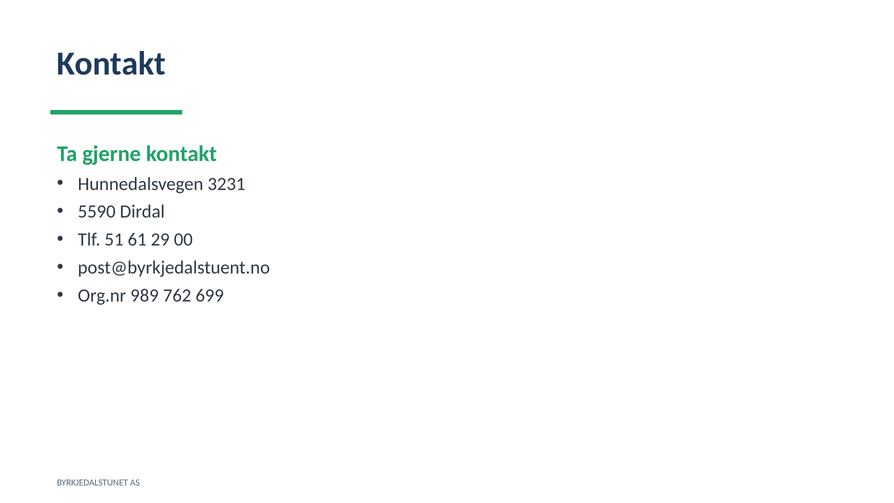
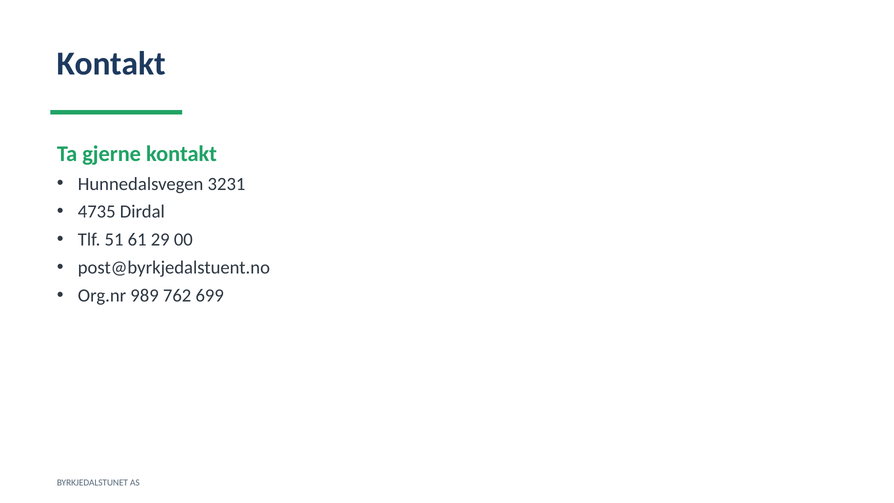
5590: 5590 -> 4735
